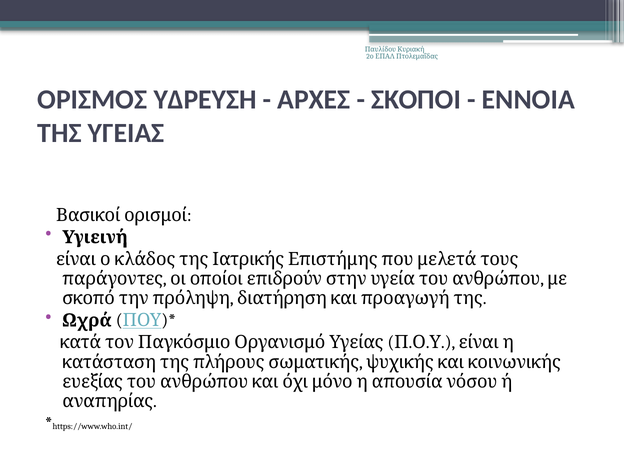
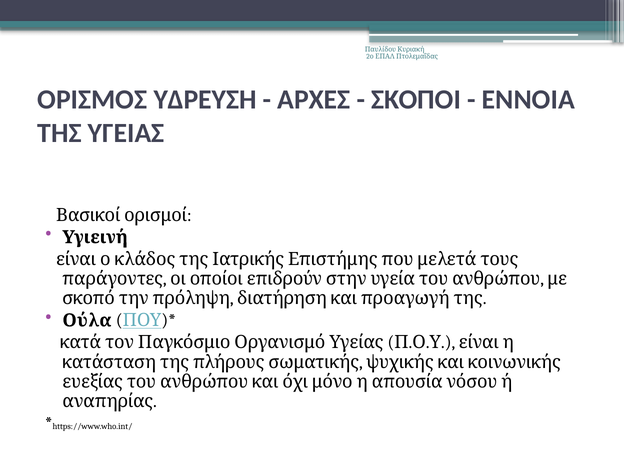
Ωχρά: Ωχρά -> Ούλα
